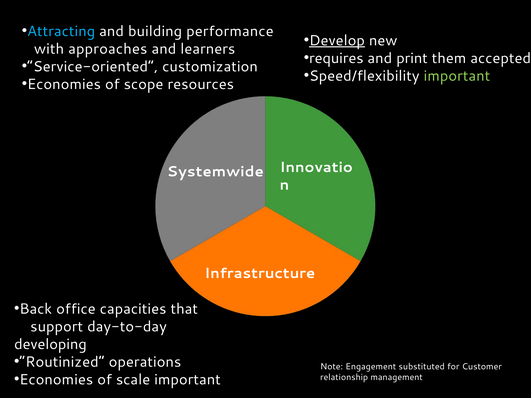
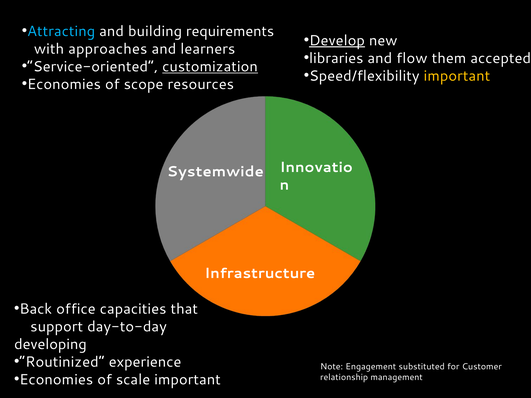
performance: performance -> requirements
requires: requires -> libraries
print: print -> flow
customization underline: none -> present
important at (457, 76) colour: light green -> yellow
operations: operations -> experience
